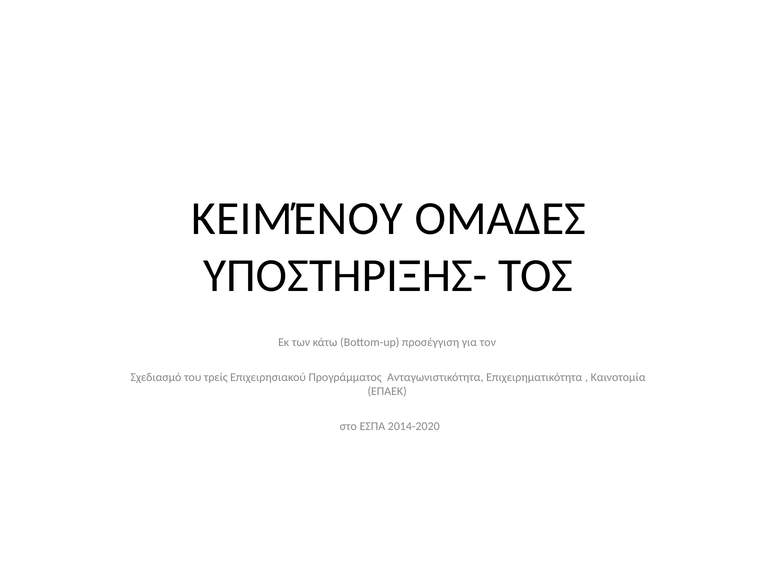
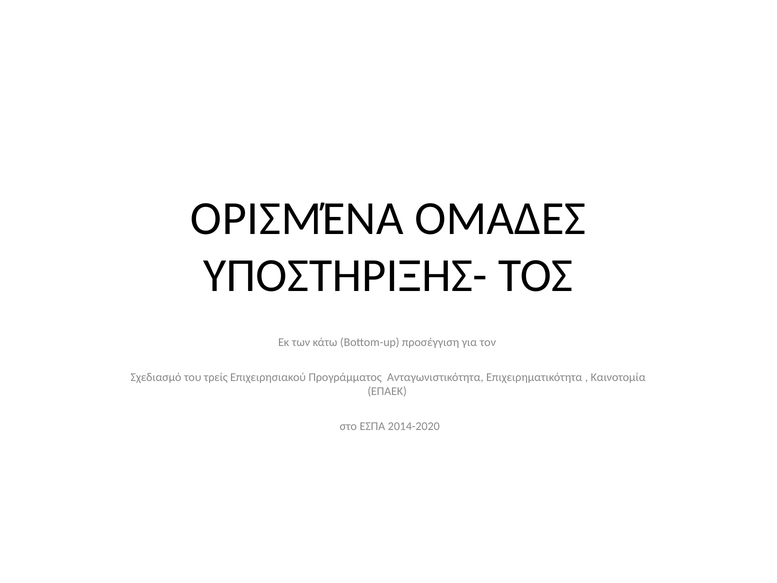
ΚΕΙΜΈΝΟΥ: ΚΕΙΜΈΝΟΥ -> ΟΡΙΣΜΈΝΑ
